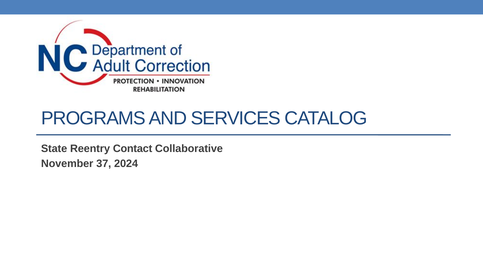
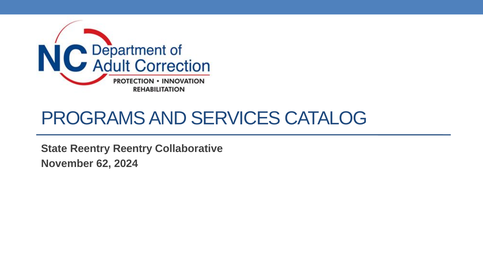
Reentry Contact: Contact -> Reentry
37: 37 -> 62
